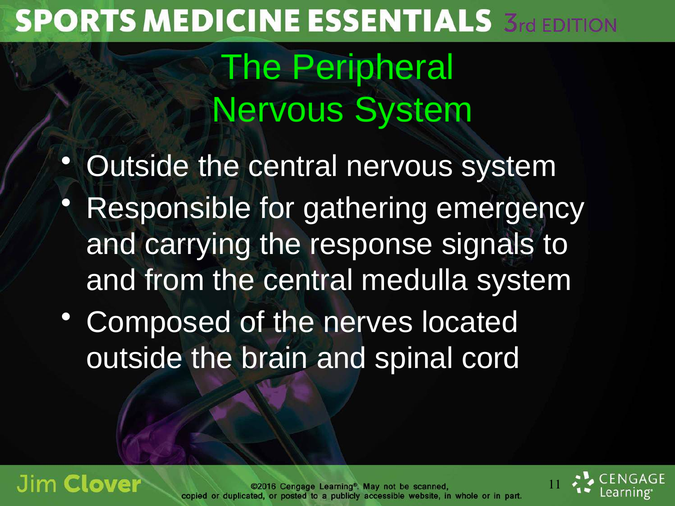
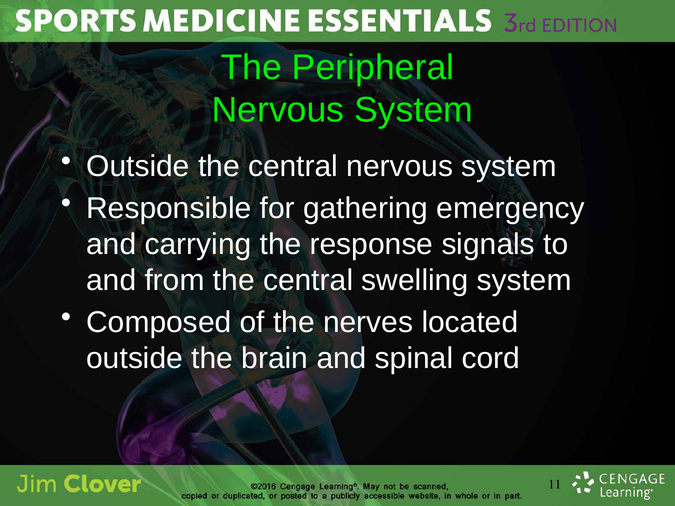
medulla: medulla -> swelling
